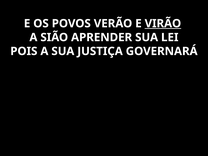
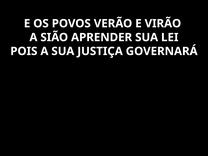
VIRÃO underline: present -> none
